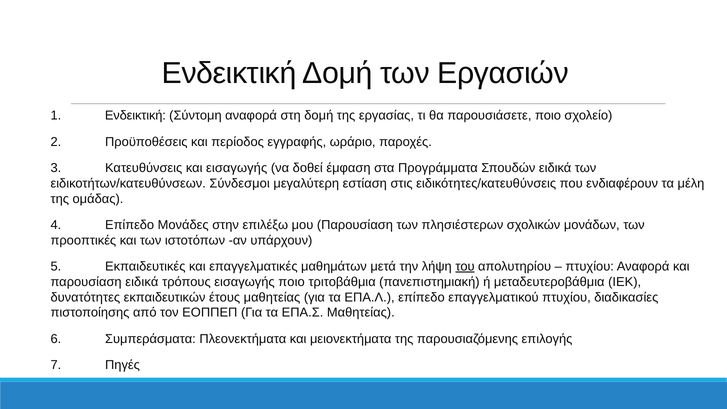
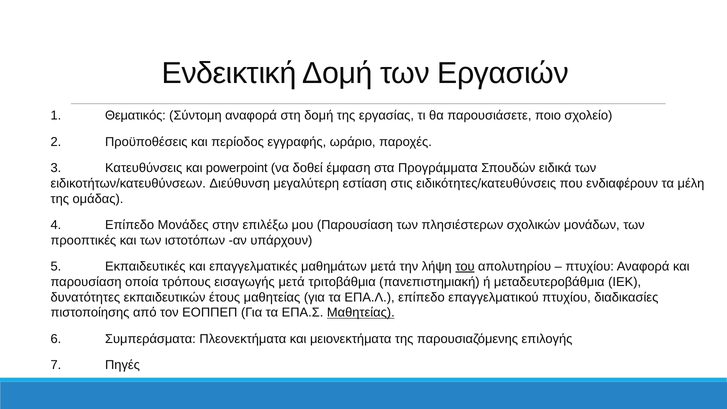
1 Ενδεικτική: Ενδεικτική -> Θεματικός
και εισαγωγής: εισαγωγής -> powerpoint
Σύνδεσμοι: Σύνδεσμοι -> Διεύθυνση
παρουσίαση ειδικά: ειδικά -> οποία
εισαγωγής ποιο: ποιο -> μετά
Μαθητείας at (361, 313) underline: none -> present
